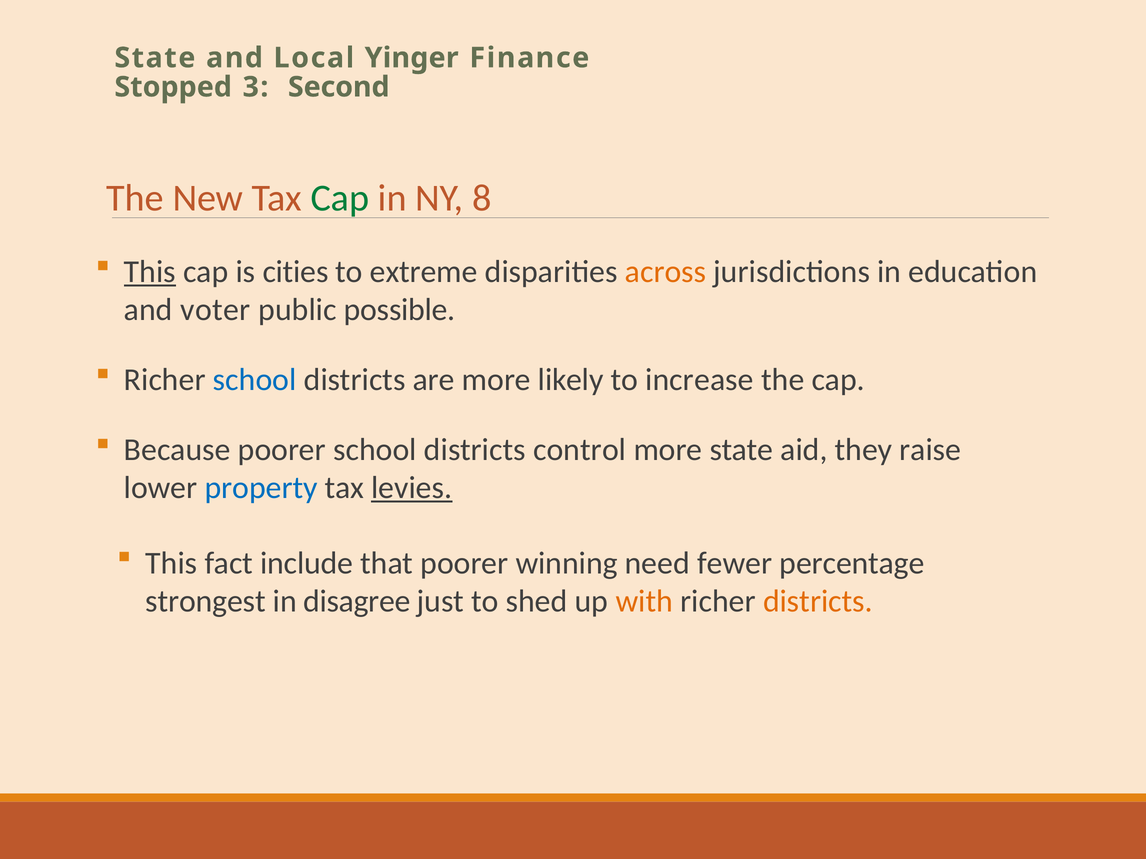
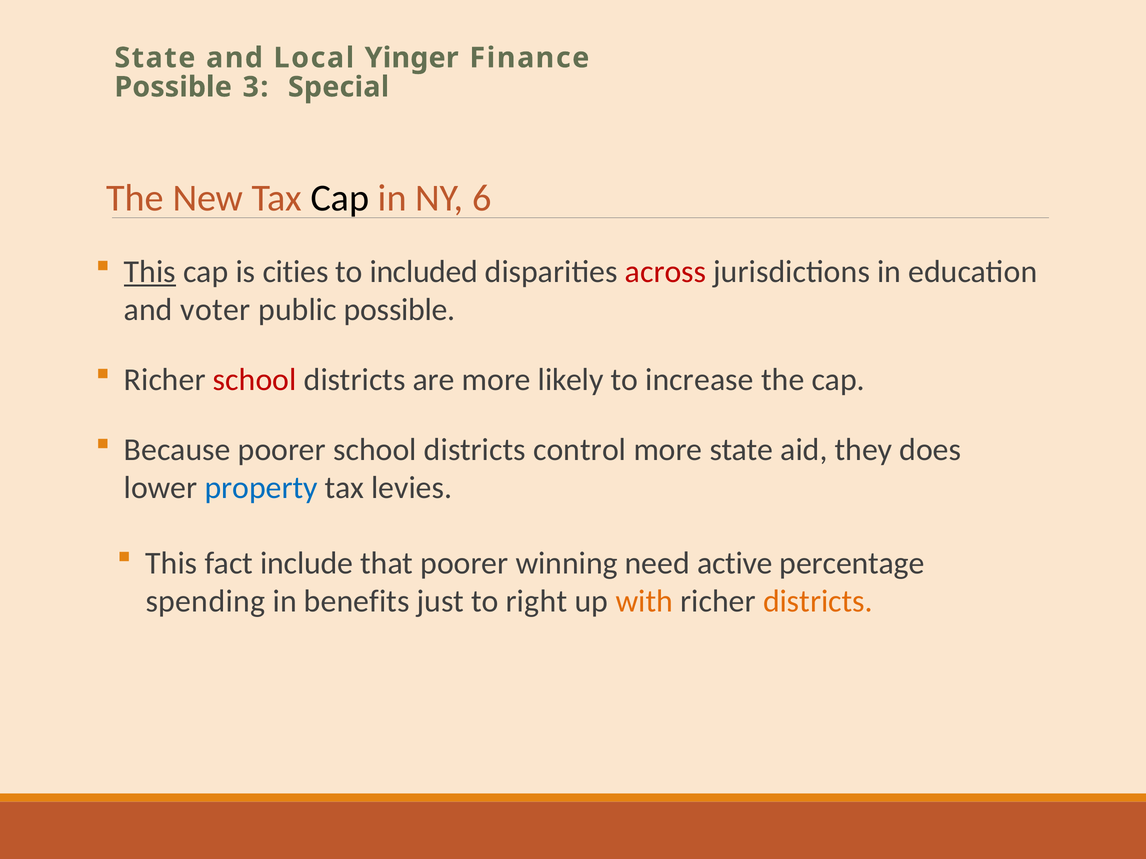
Stopped at (173, 87): Stopped -> Possible
Second: Second -> Special
Cap at (340, 198) colour: green -> black
8: 8 -> 6
extreme: extreme -> included
across colour: orange -> red
school at (255, 380) colour: blue -> red
raise: raise -> does
levies underline: present -> none
fewer: fewer -> active
strongest: strongest -> spending
disagree: disagree -> benefits
shed: shed -> right
